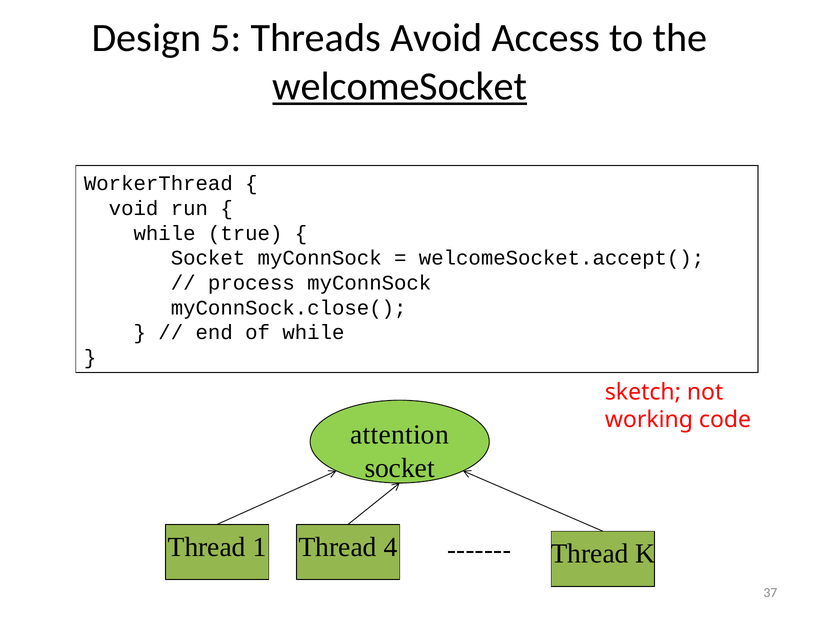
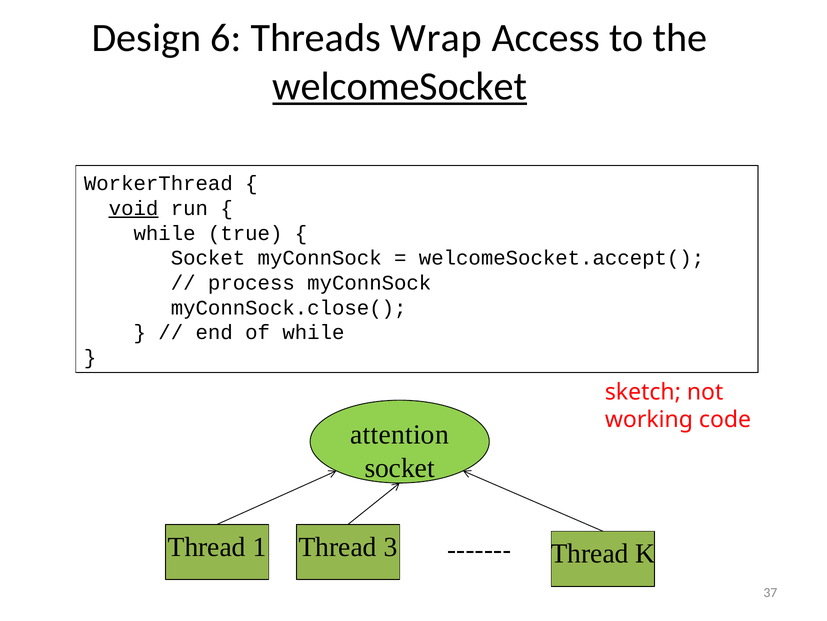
5: 5 -> 6
Avoid: Avoid -> Wrap
void underline: none -> present
4: 4 -> 3
